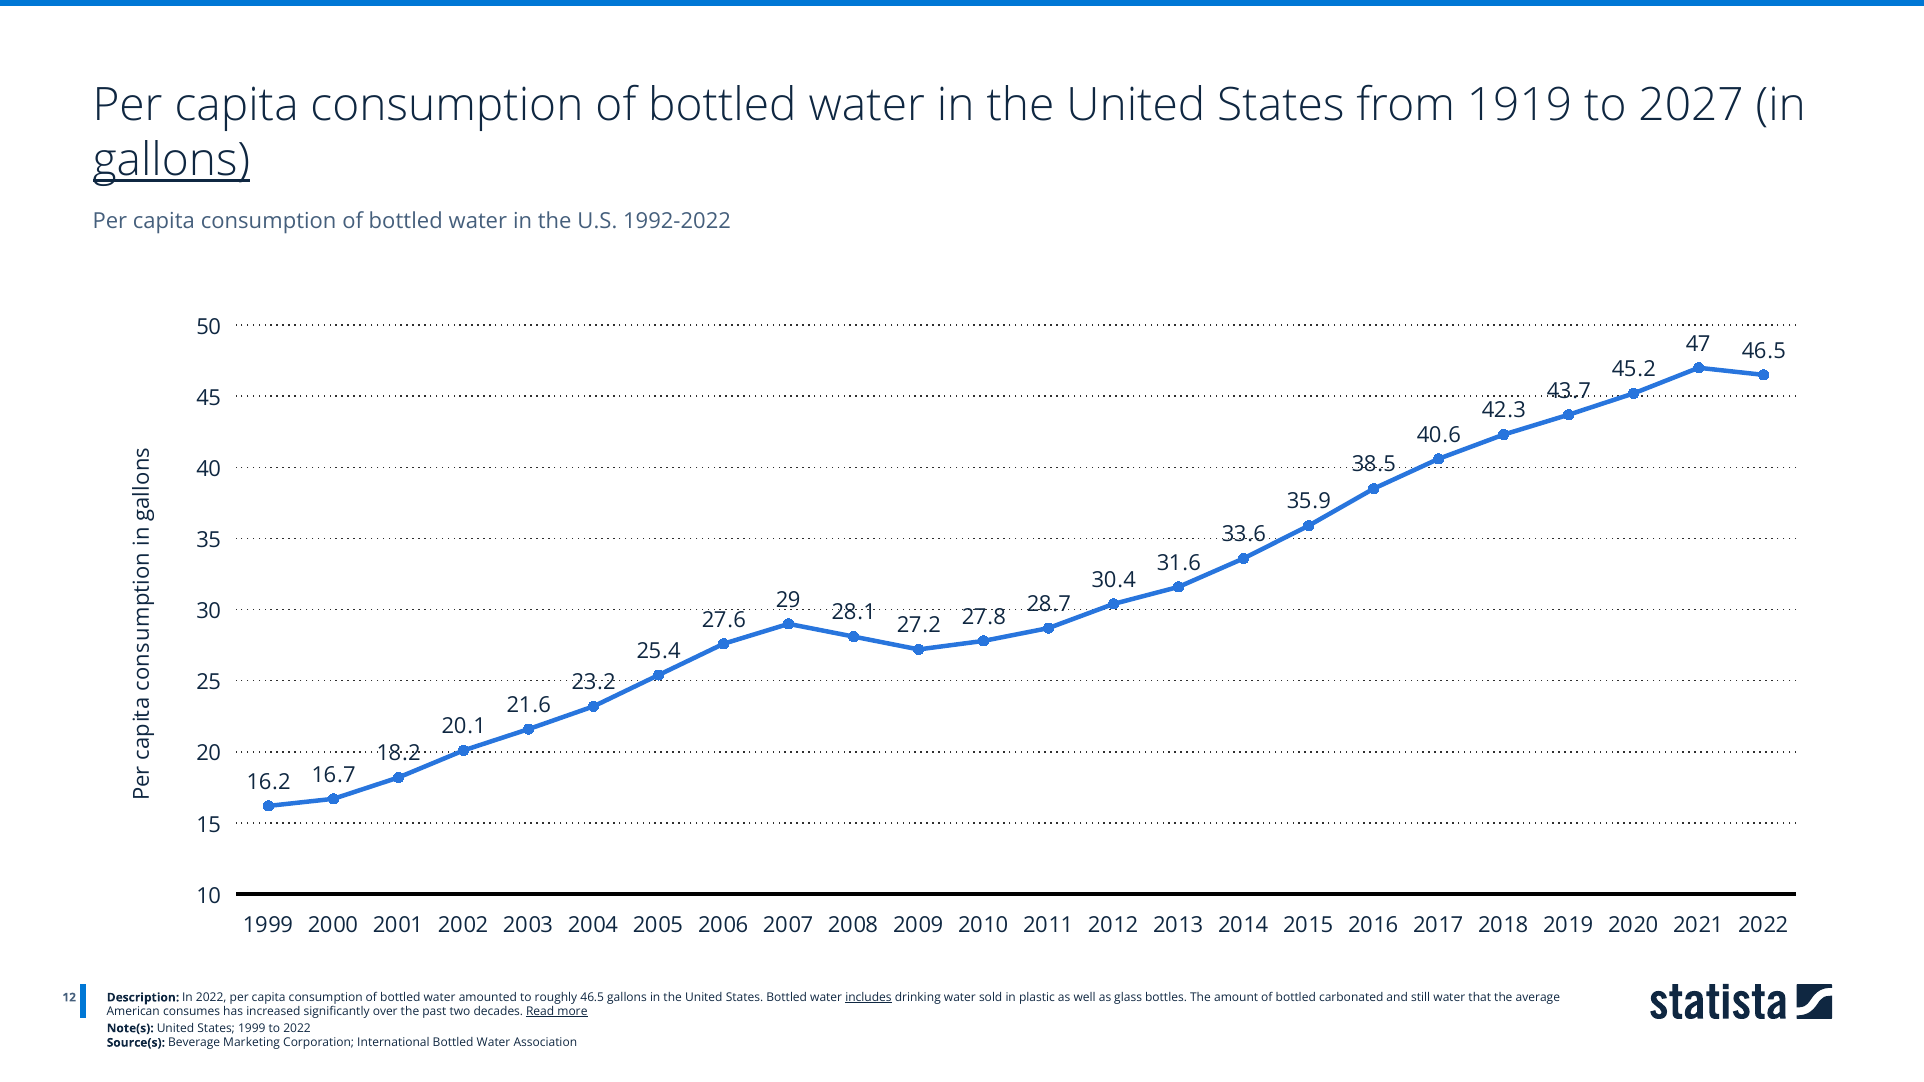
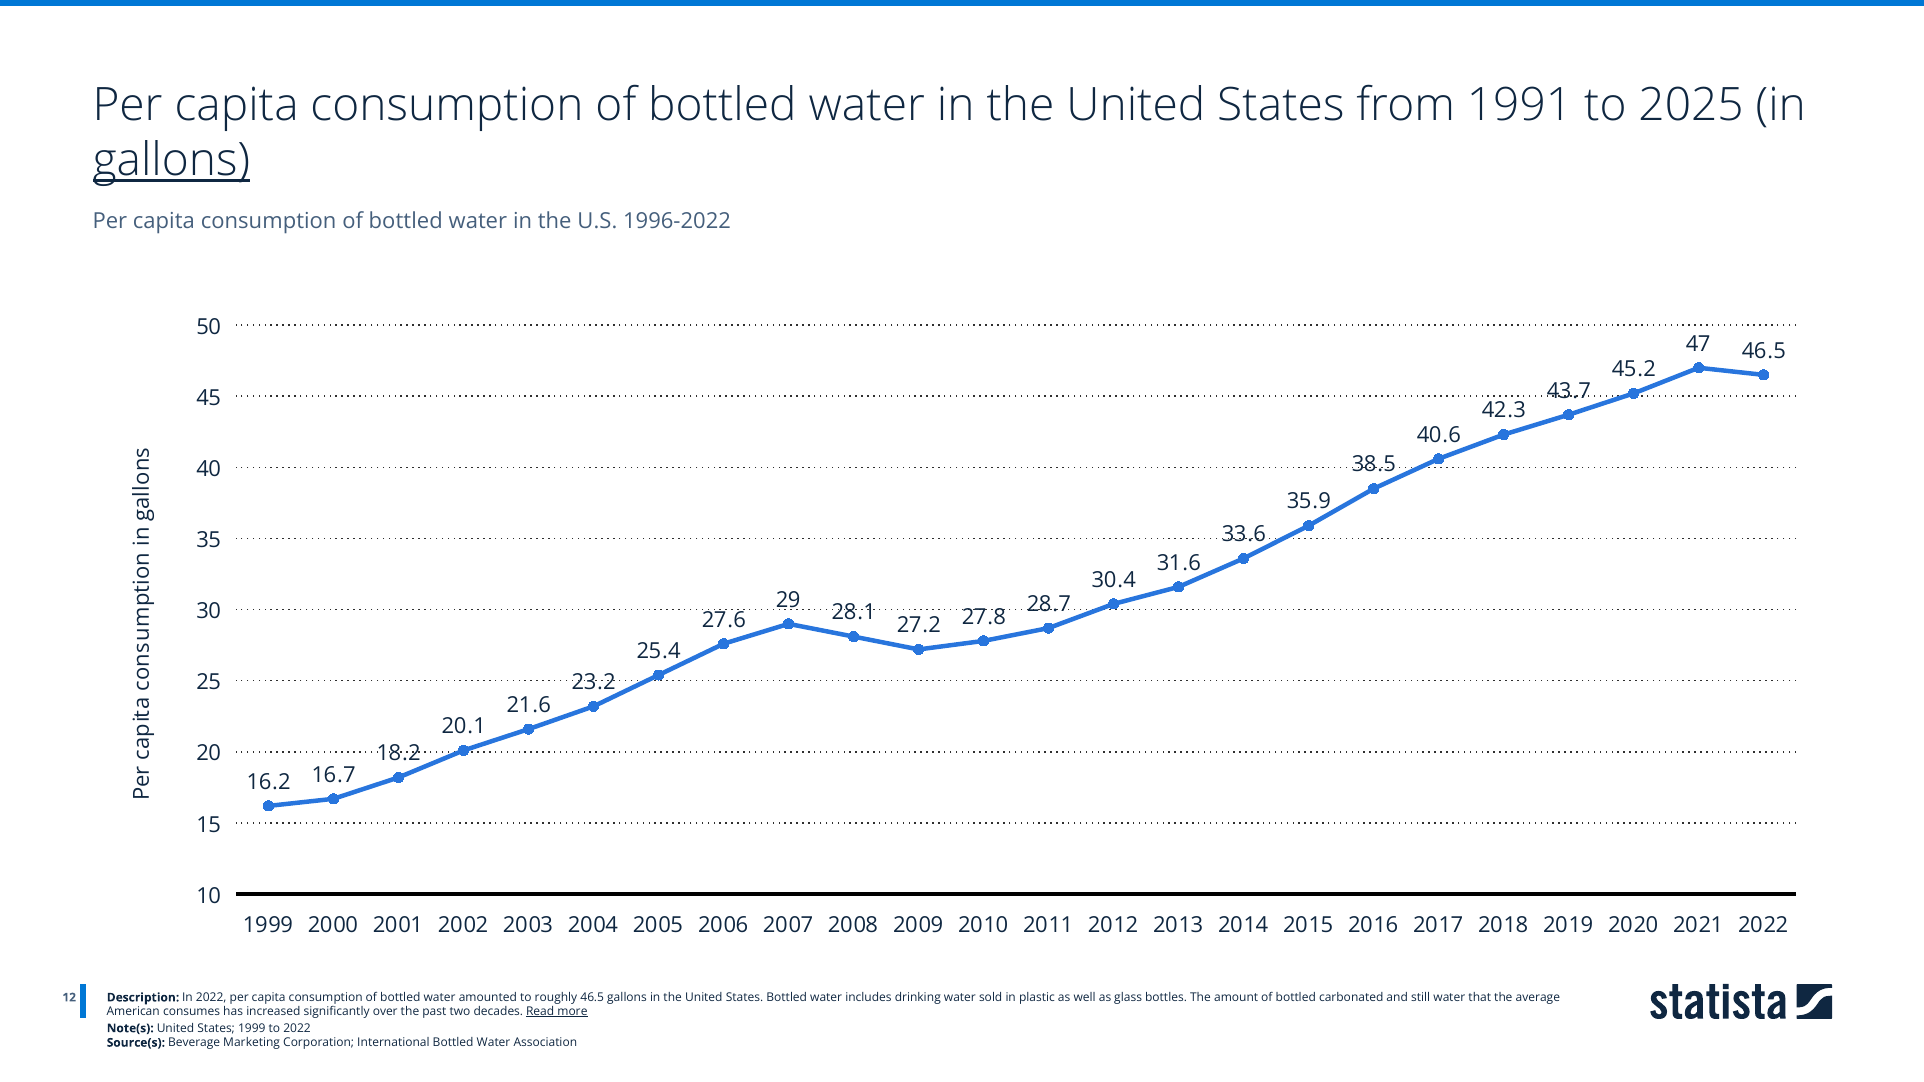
1919: 1919 -> 1991
2027: 2027 -> 2025
1992-2022: 1992-2022 -> 1996-2022
includes underline: present -> none
